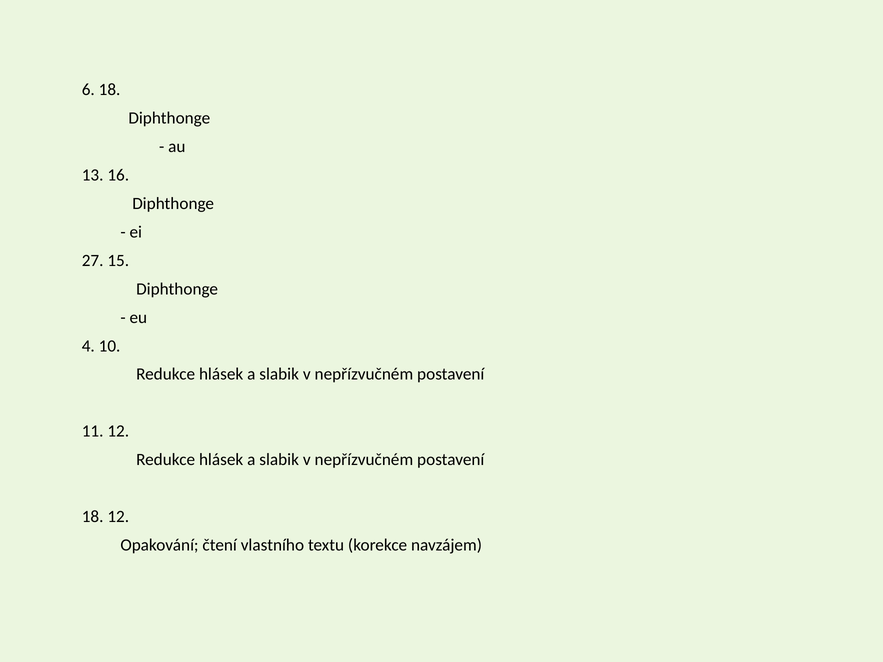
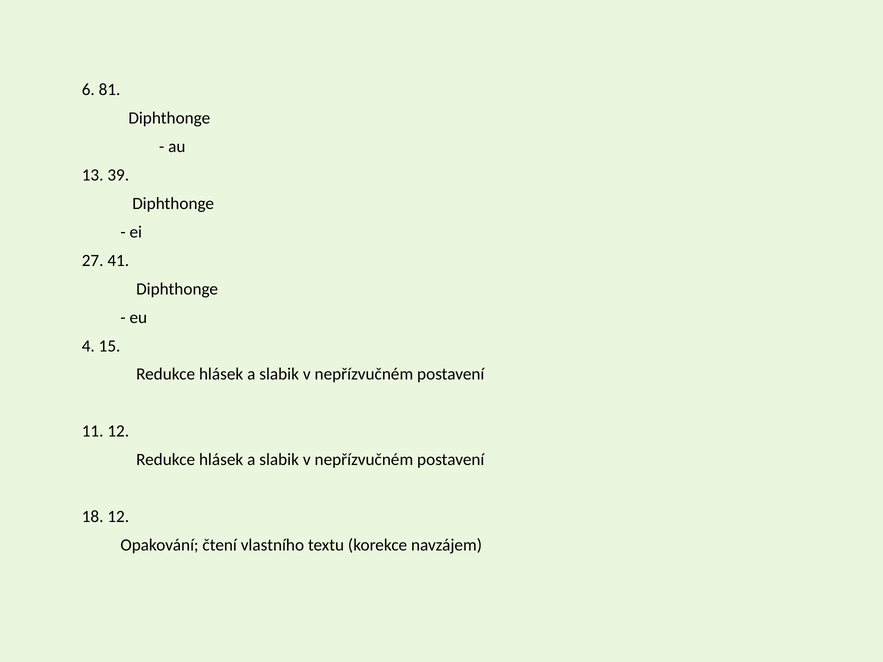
6 18: 18 -> 81
16: 16 -> 39
15: 15 -> 41
10: 10 -> 15
